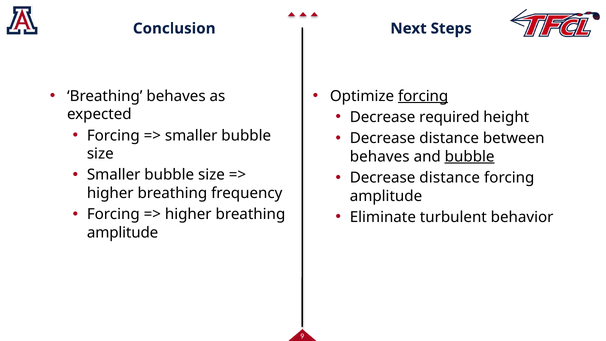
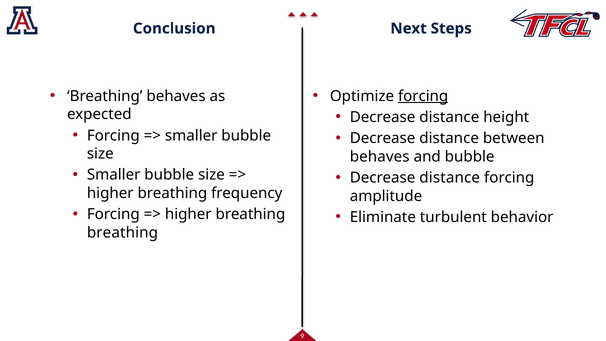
required at (449, 117): required -> distance
bubble at (470, 157) underline: present -> none
amplitude at (123, 232): amplitude -> breathing
